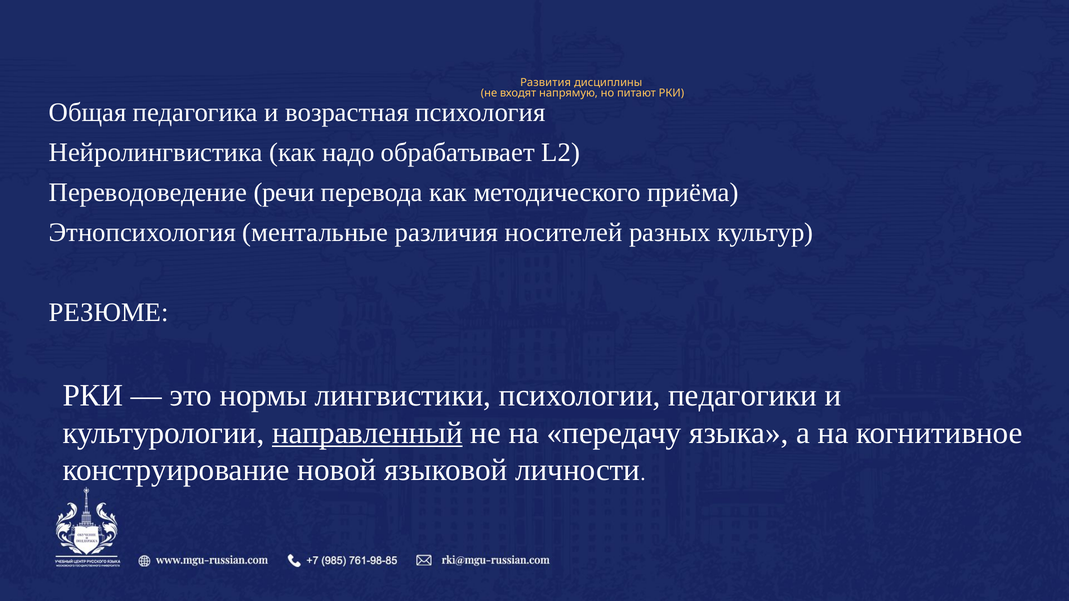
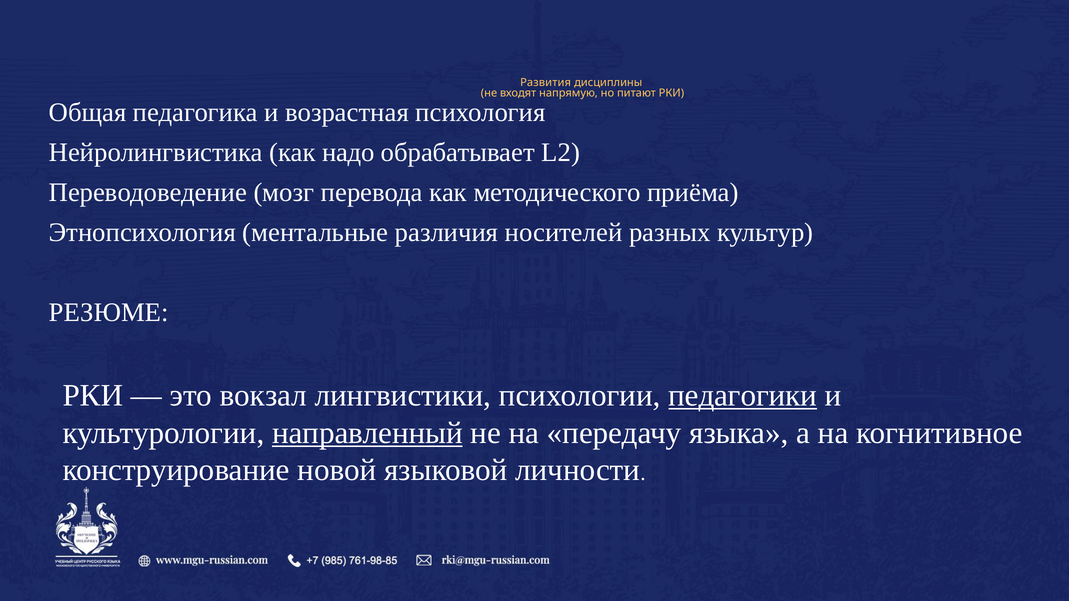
речи: речи -> мозг
нормы: нормы -> вокзал
педагогики underline: none -> present
